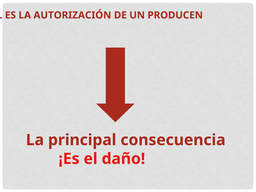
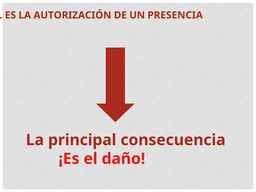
PRODUCEN: PRODUCEN -> PRESENCIA
